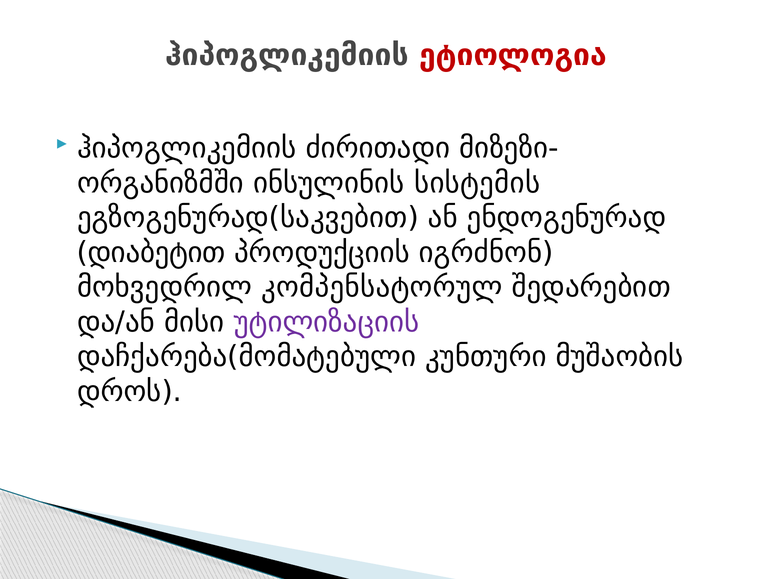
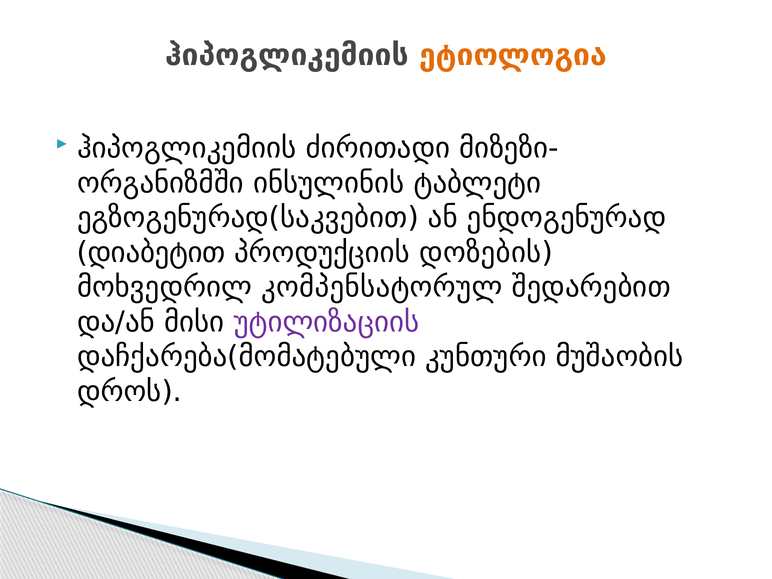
ეტიოლოგია colour: red -> orange
სისტემის: სისტემის -> ტაბლეტი
იგრძნონ: იგრძნონ -> დოზების
